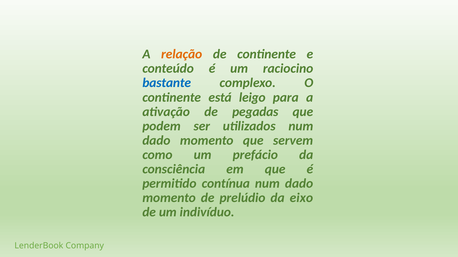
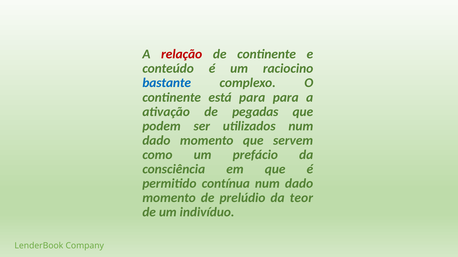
relação colour: orange -> red
está leigo: leigo -> para
eixo: eixo -> teor
